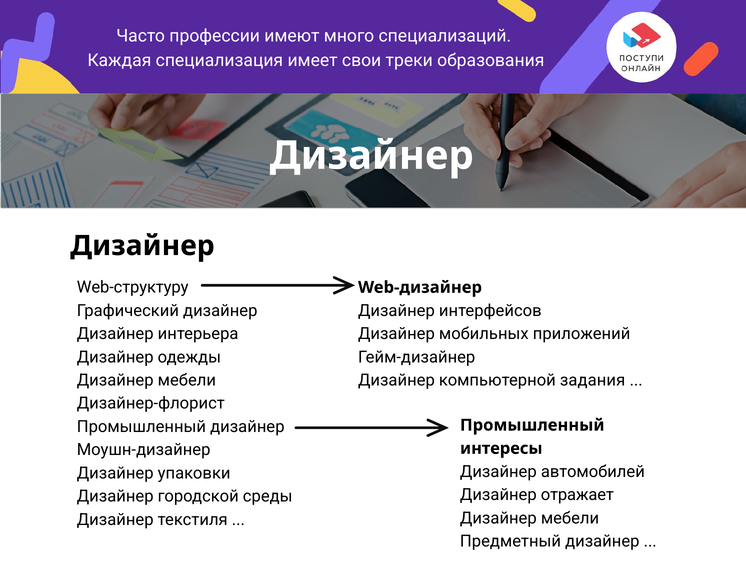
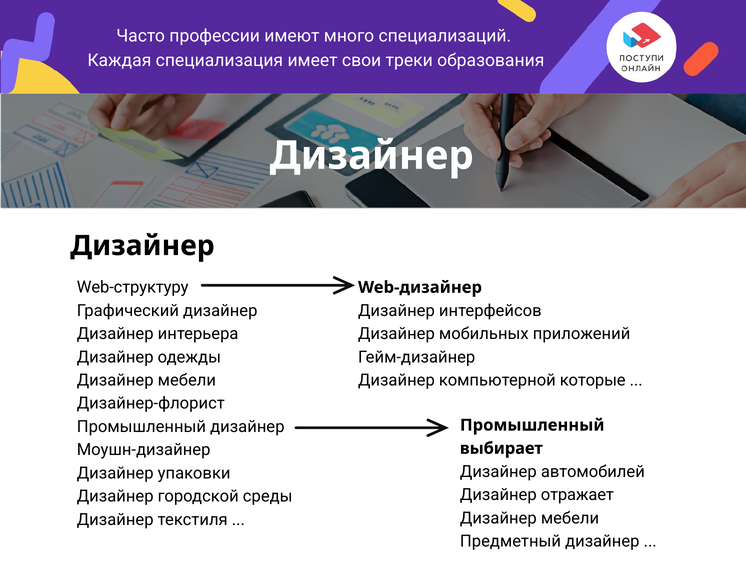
задания: задания -> которые
интересы: интересы -> выбирает
